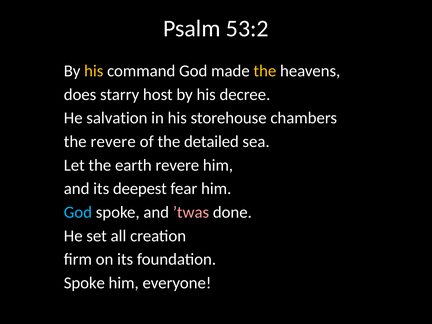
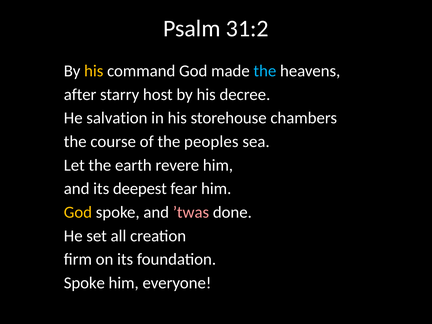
53:2: 53:2 -> 31:2
the at (265, 71) colour: yellow -> light blue
does: does -> after
the revere: revere -> course
detailed: detailed -> peoples
God at (78, 212) colour: light blue -> yellow
